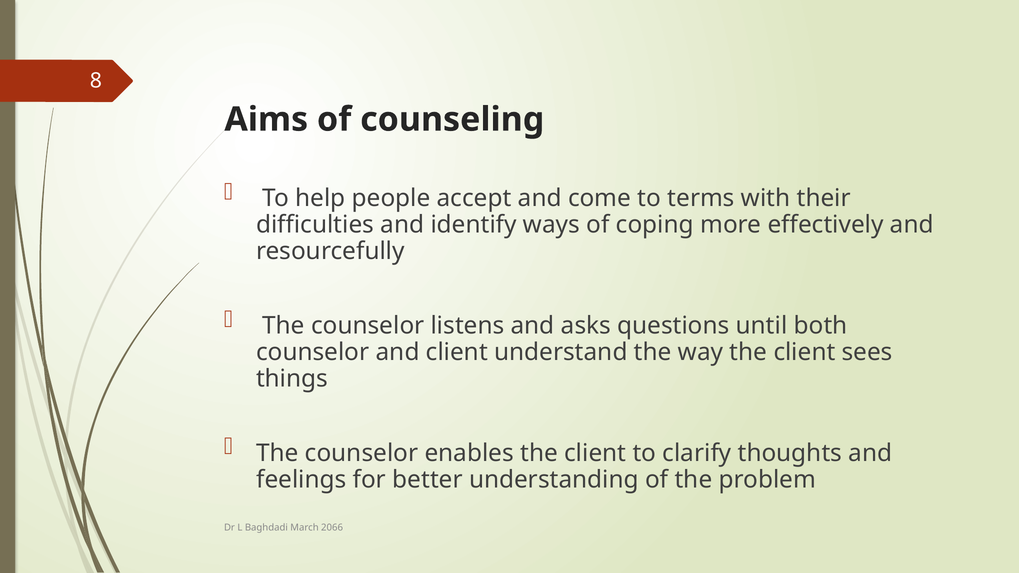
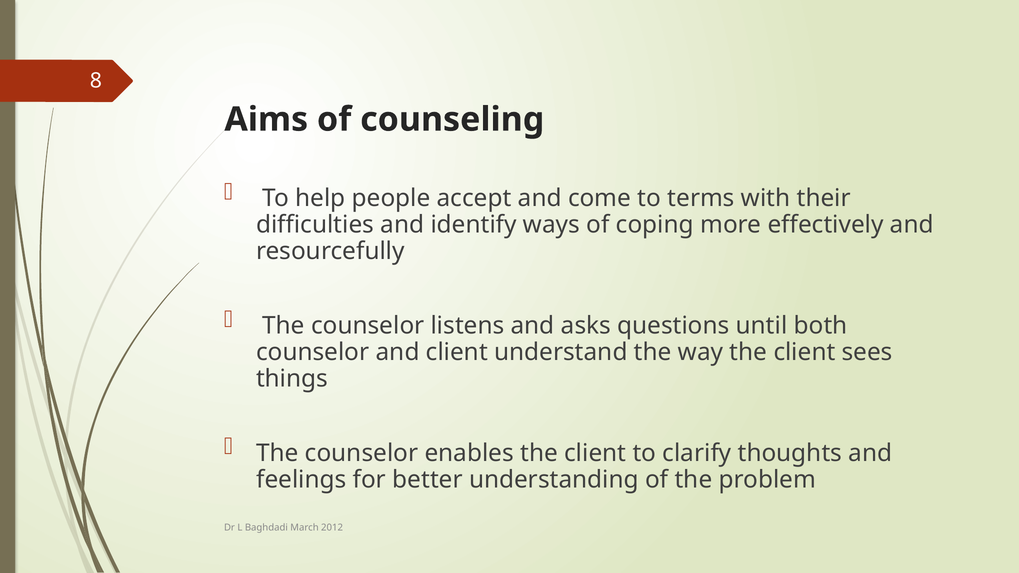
2066: 2066 -> 2012
